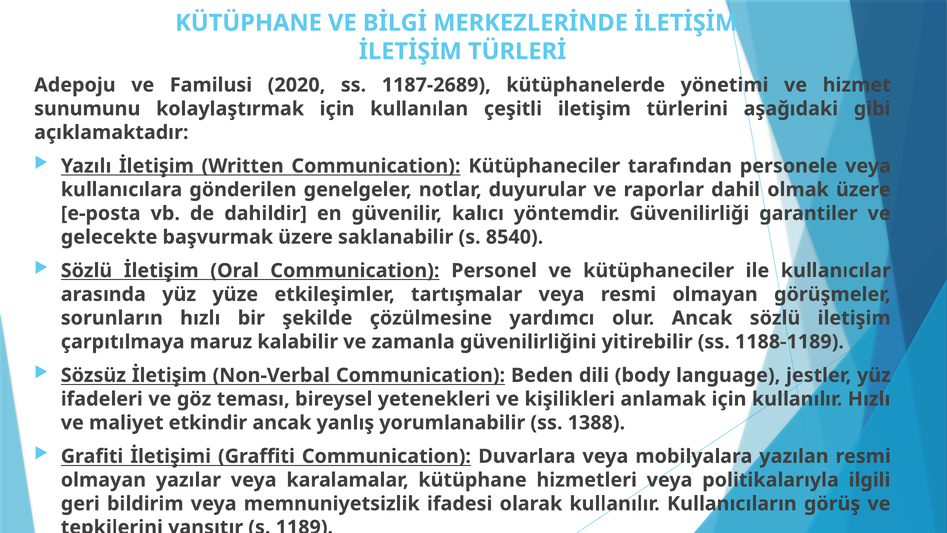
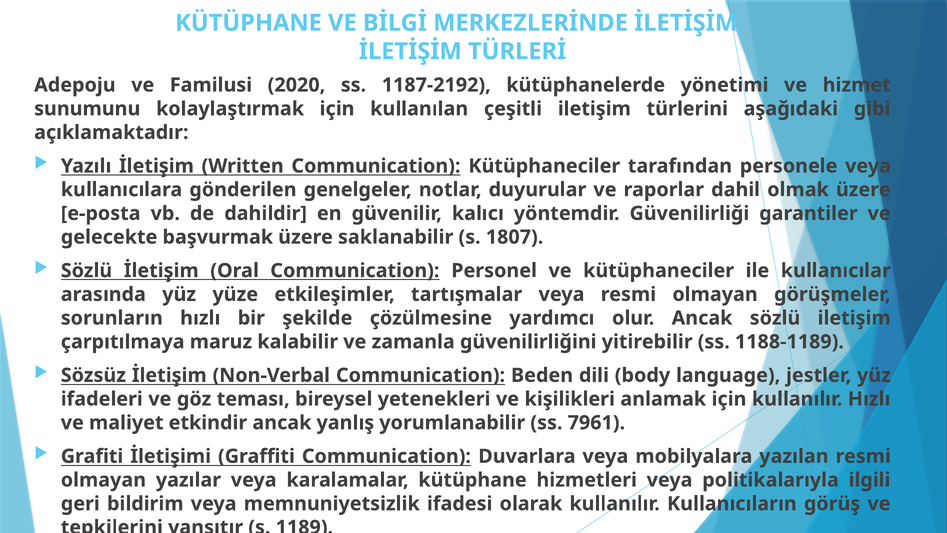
1187-2689: 1187-2689 -> 1187-2192
8540: 8540 -> 1807
1388: 1388 -> 7961
